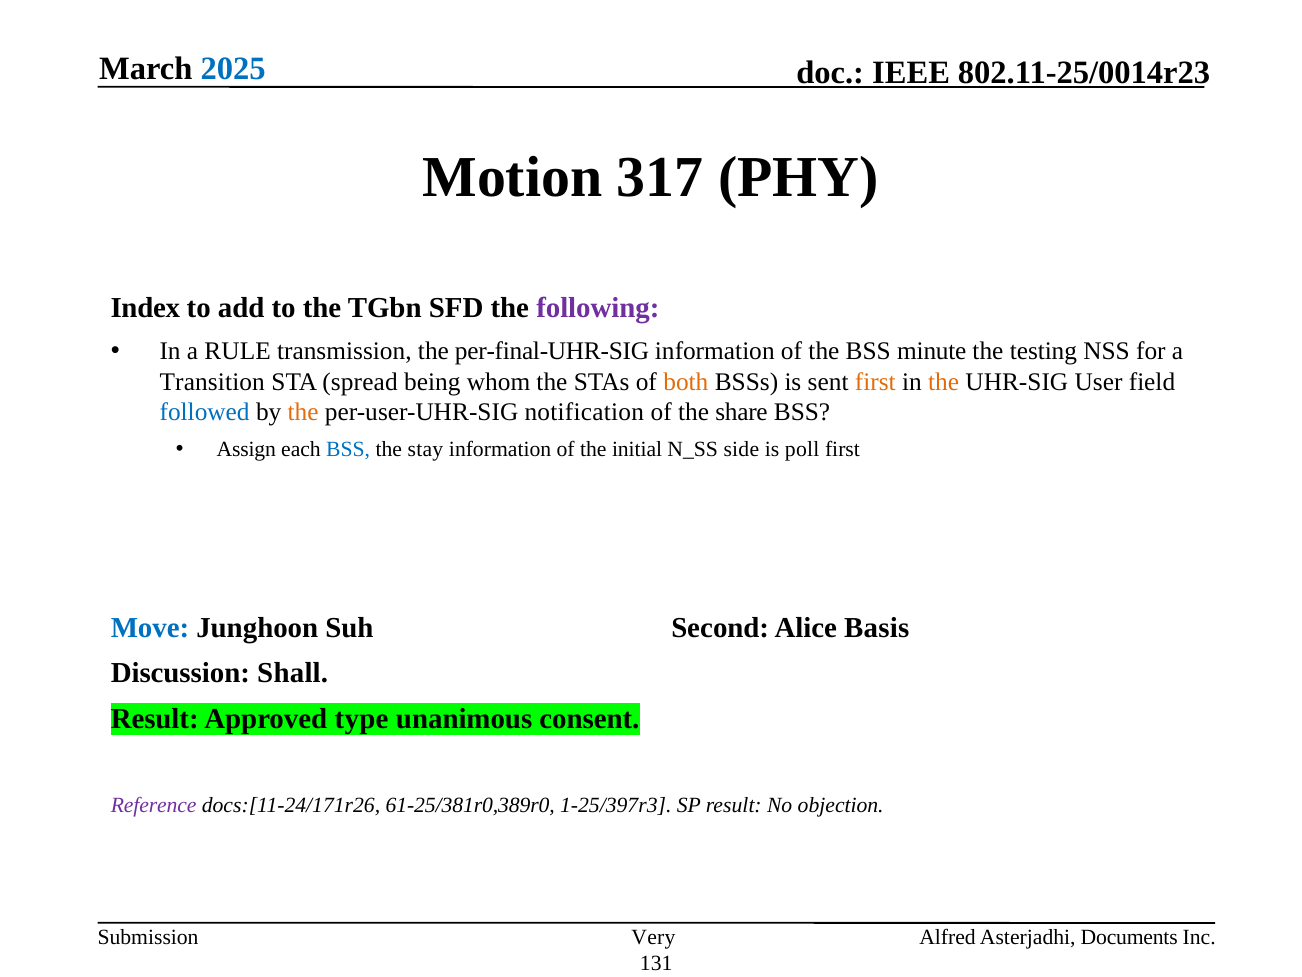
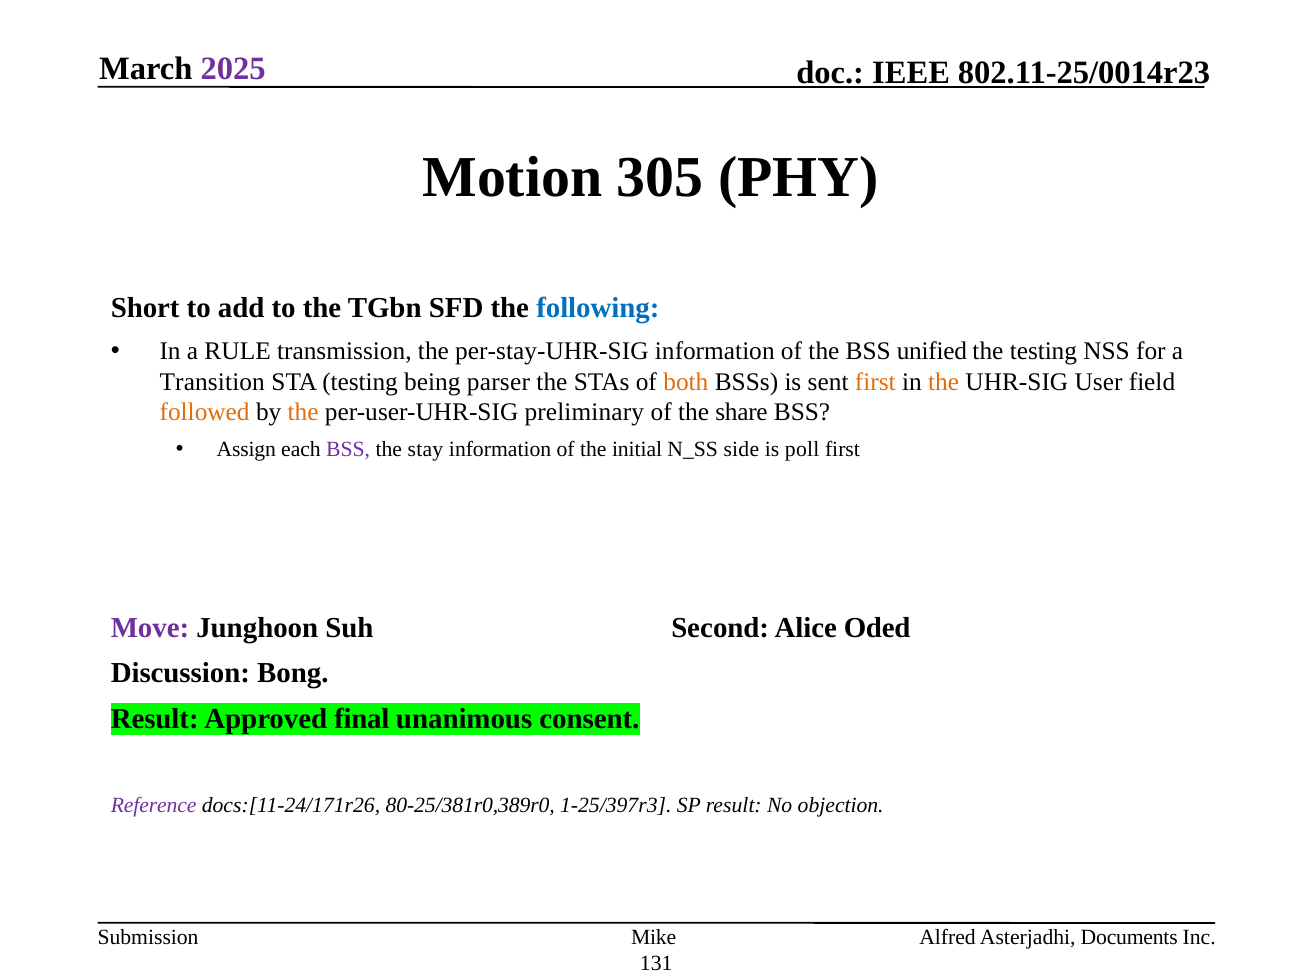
2025 colour: blue -> purple
317: 317 -> 305
Index: Index -> Short
following colour: purple -> blue
per-final-UHR-SIG: per-final-UHR-SIG -> per-stay-UHR-SIG
minute: minute -> unified
STA spread: spread -> testing
whom: whom -> parser
followed colour: blue -> orange
notification: notification -> preliminary
BSS at (348, 449) colour: blue -> purple
Move colour: blue -> purple
Basis: Basis -> Oded
Shall: Shall -> Bong
type: type -> final
61-25/381r0,389r0: 61-25/381r0,389r0 -> 80-25/381r0,389r0
Very: Very -> Mike
